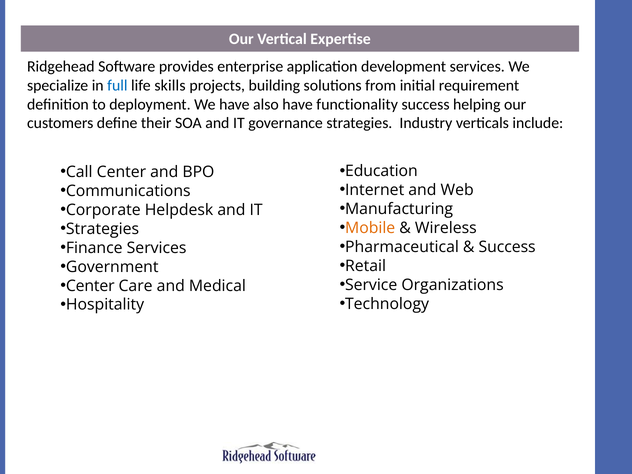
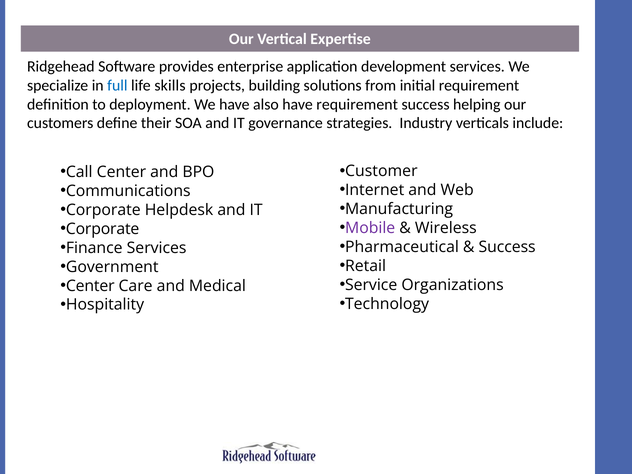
have functionality: functionality -> requirement
Education: Education -> Customer
Mobile colour: orange -> purple
Strategies at (103, 229): Strategies -> Corporate
